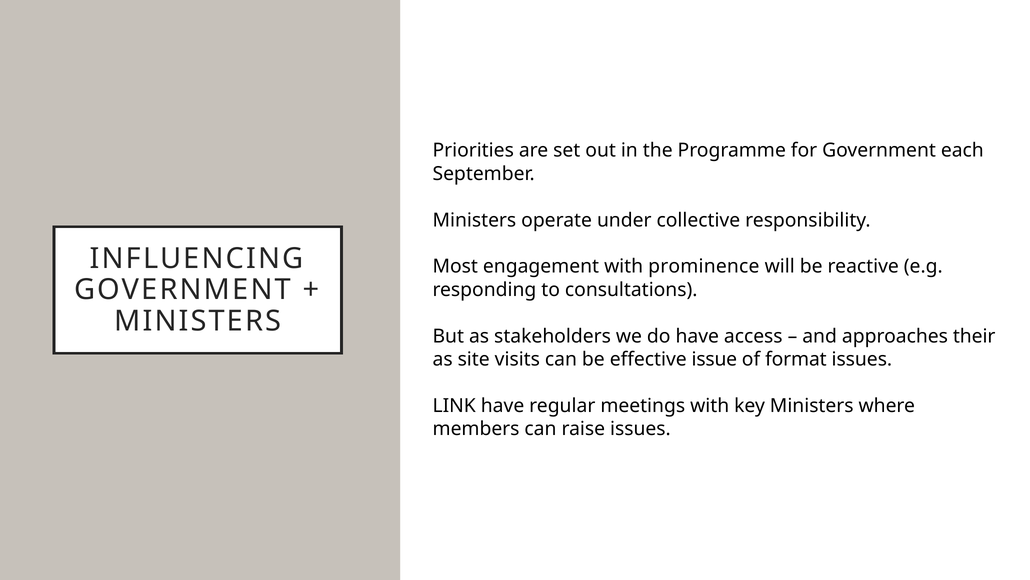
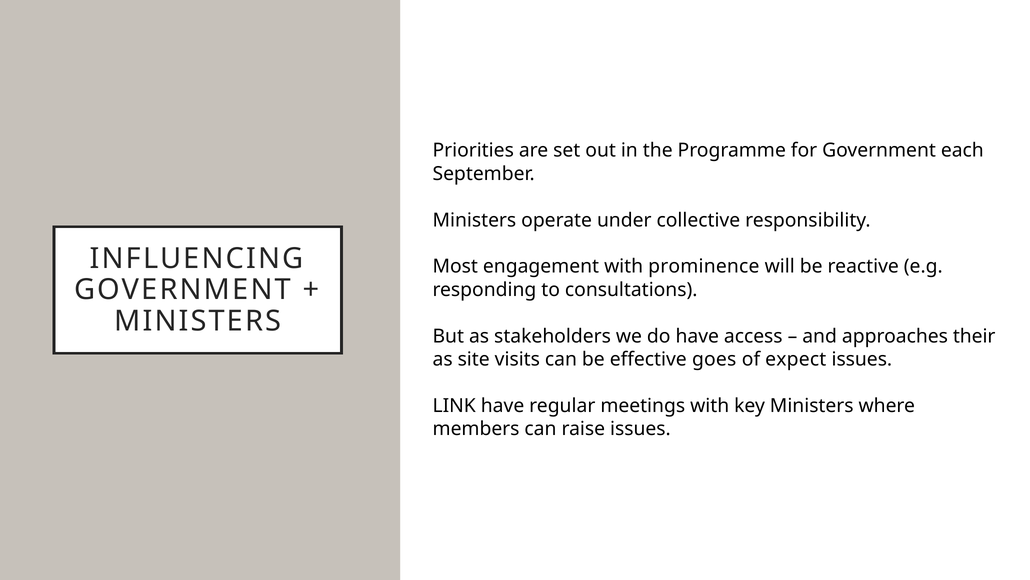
issue: issue -> goes
format: format -> expect
